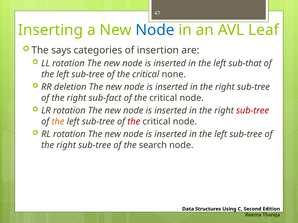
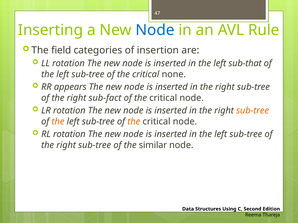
Leaf: Leaf -> Rule
says: says -> field
deletion: deletion -> appears
sub-tree at (253, 111) colour: red -> orange
the at (134, 122) colour: red -> orange
search: search -> similar
